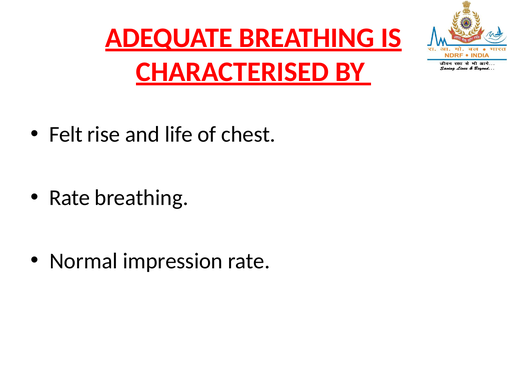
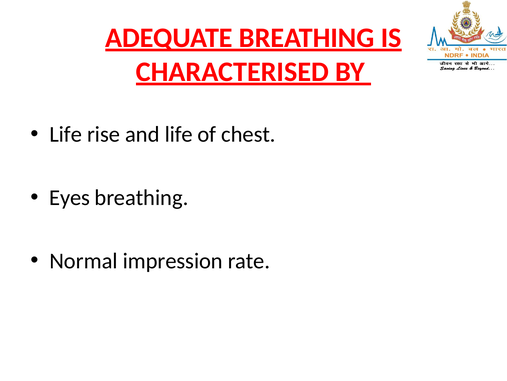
Felt at (66, 134): Felt -> Life
Rate at (70, 197): Rate -> Eyes
